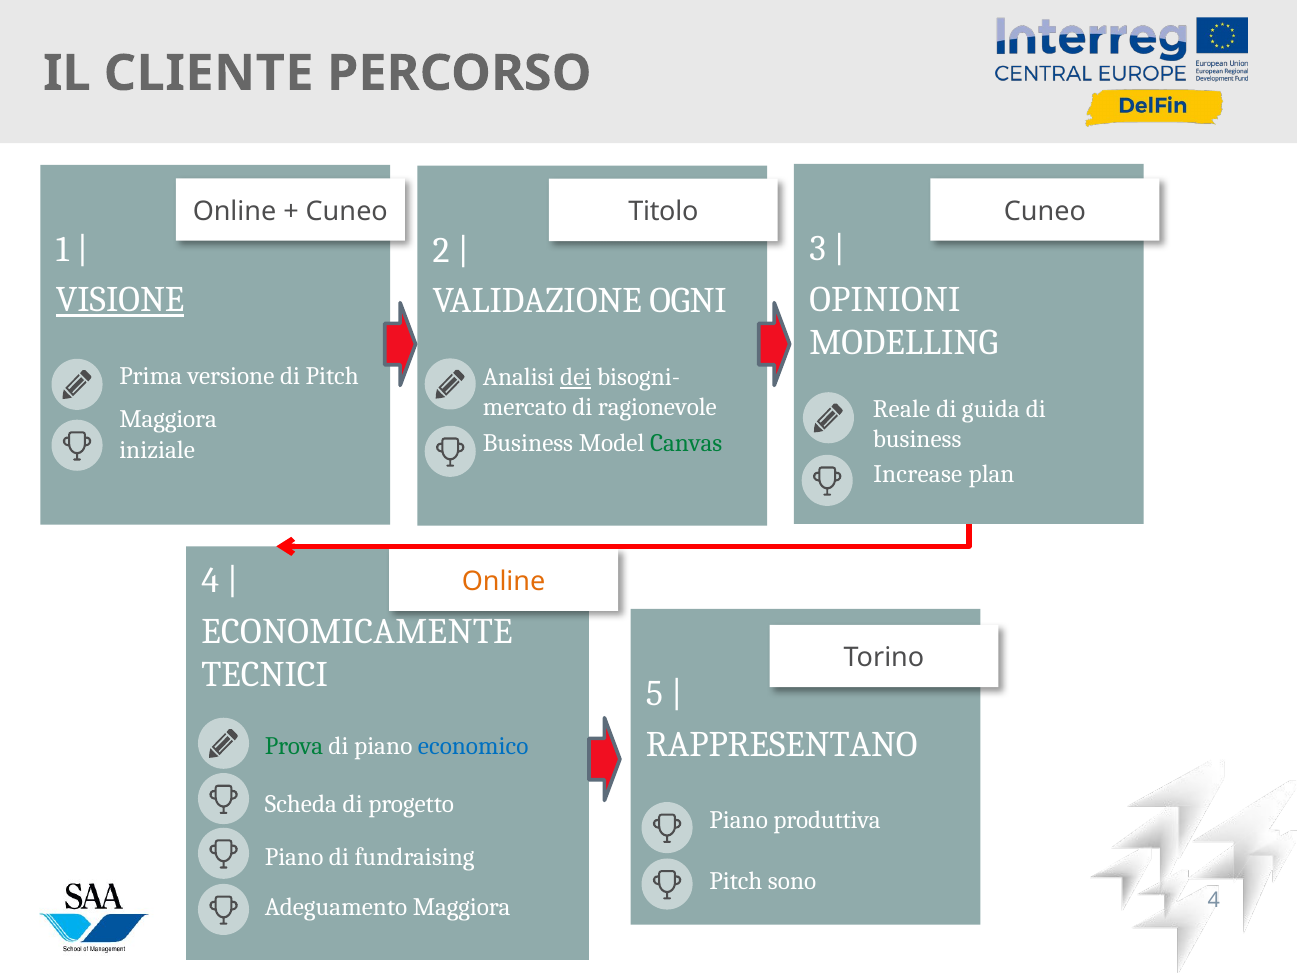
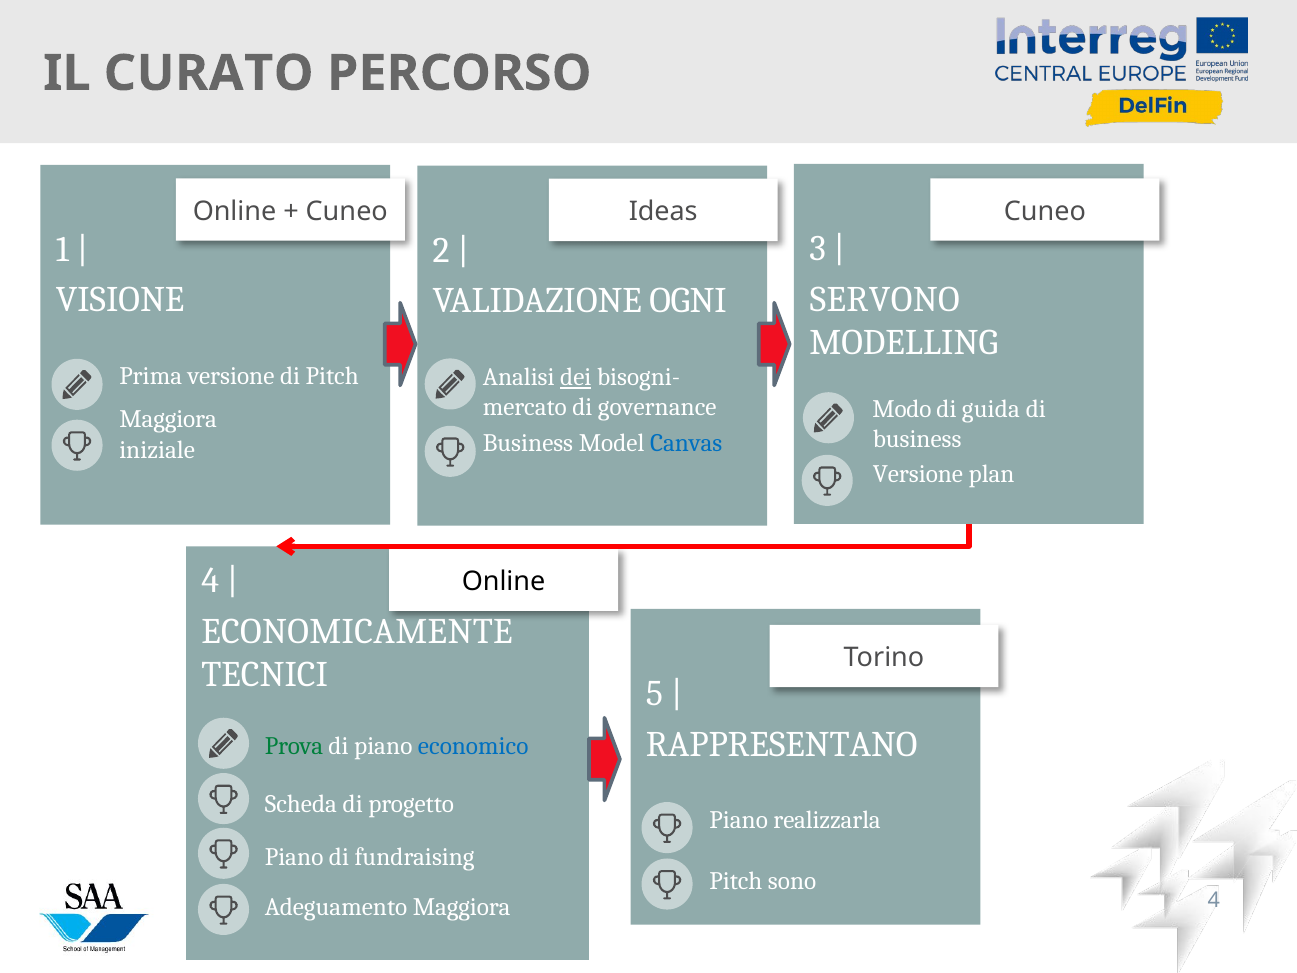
CLIENTE: CLIENTE -> CURATO
Titolo: Titolo -> Ideas
OPINIONI: OPINIONI -> SERVONO
VISIONE underline: present -> none
ragionevole: ragionevole -> governance
Reale: Reale -> Modo
Canvas colour: green -> blue
Increase at (918, 474): Increase -> Versione
Online at (504, 581) colour: orange -> black
produttiva: produttiva -> realizzarla
